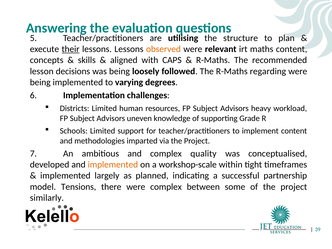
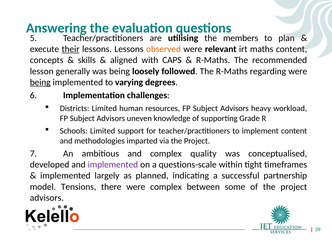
structure: structure -> members
decisions: decisions -> generally
being at (40, 82) underline: none -> present
implemented at (113, 165) colour: orange -> purple
workshop-scale: workshop-scale -> questions-scale
similarly at (47, 198): similarly -> advisors
